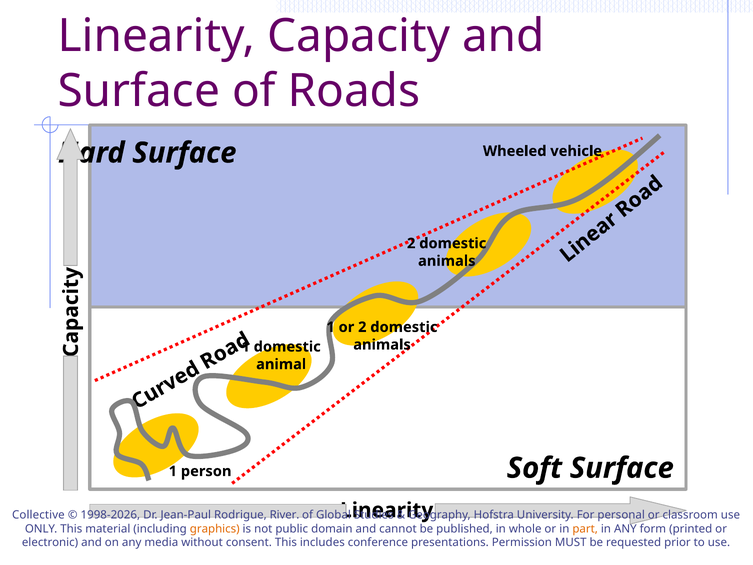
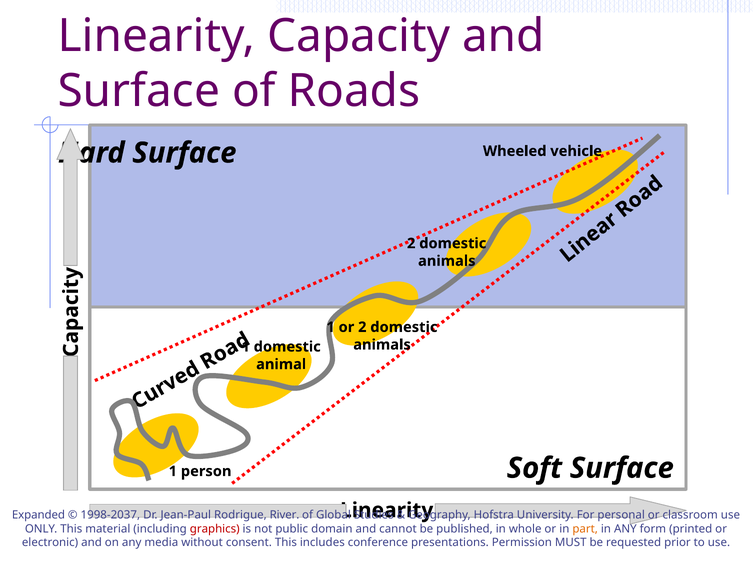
Collective: Collective -> Expanded
1998-2026: 1998-2026 -> 1998-2037
graphics colour: orange -> red
